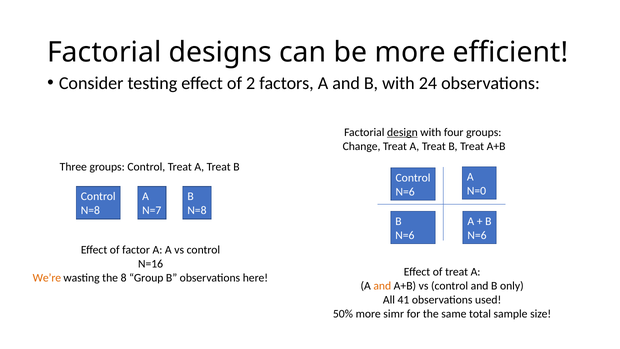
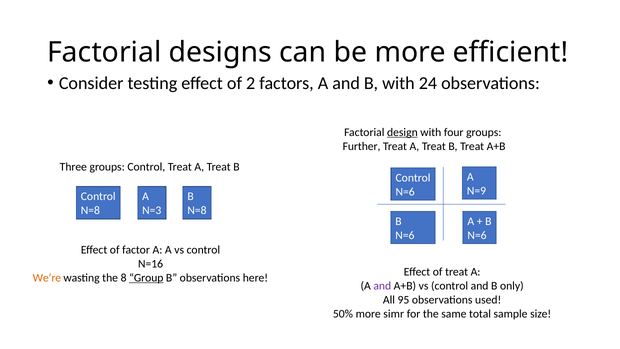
Change: Change -> Further
N=0: N=0 -> N=9
N=7: N=7 -> N=3
Group underline: none -> present
and at (382, 286) colour: orange -> purple
41: 41 -> 95
